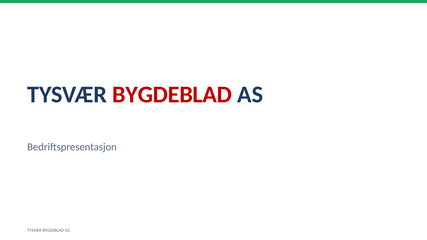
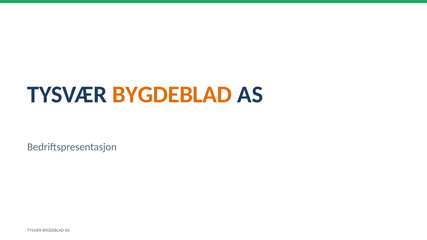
BYGDEBLAD at (172, 95) colour: red -> orange
